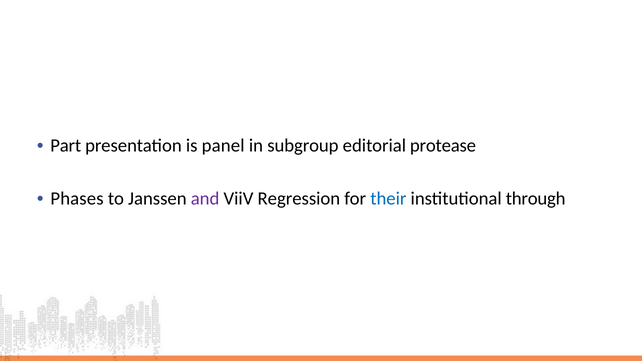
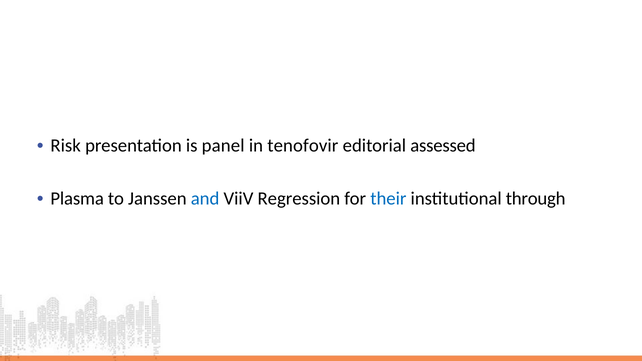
Part: Part -> Risk
subgroup: subgroup -> tenofovir
protease: protease -> assessed
Phases: Phases -> Plasma
and colour: purple -> blue
